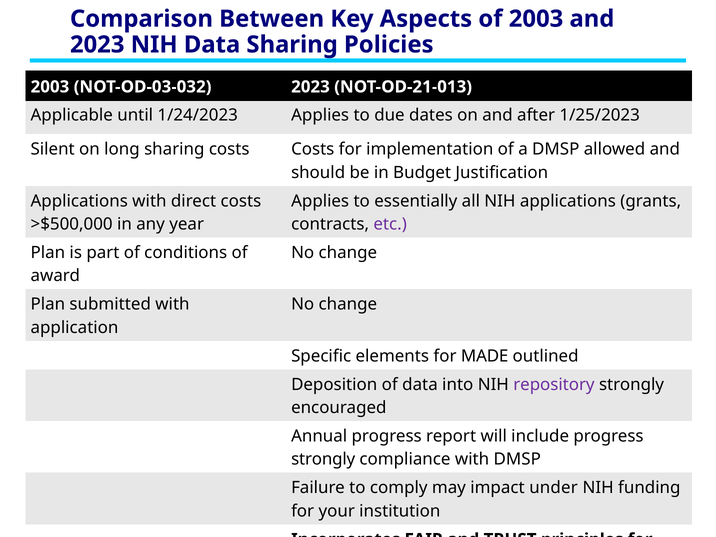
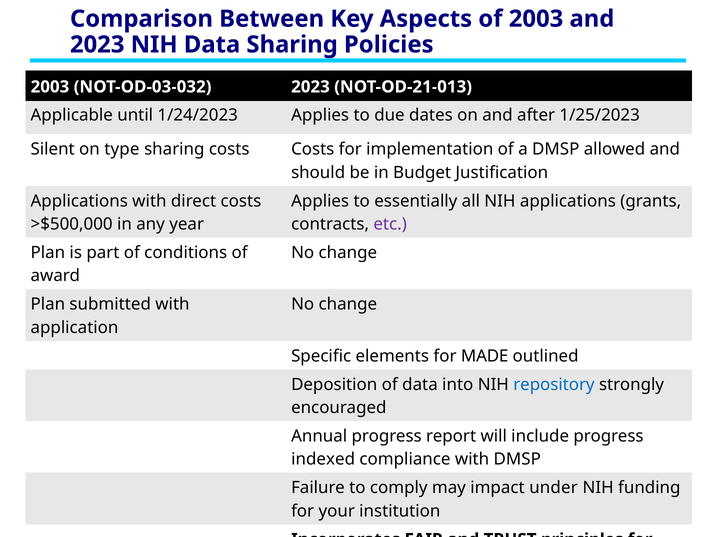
long: long -> type
repository colour: purple -> blue
strongly at (323, 459): strongly -> indexed
